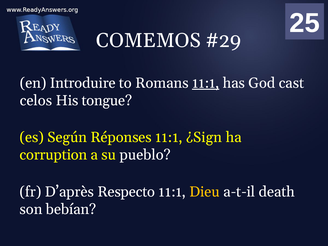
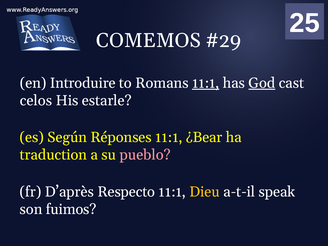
God underline: none -> present
tongue: tongue -> estarle
¿Sign: ¿Sign -> ¿Bear
corruption: corruption -> traduction
pueblo colour: white -> pink
death: death -> speak
bebían: bebían -> fuimos
